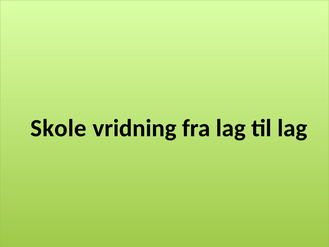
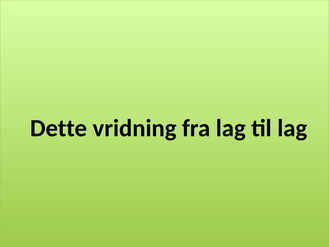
Skole: Skole -> Dette
